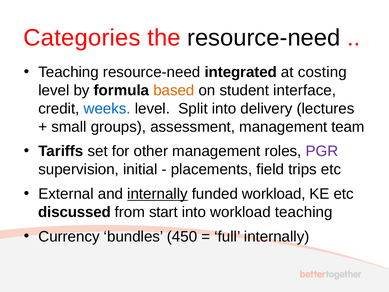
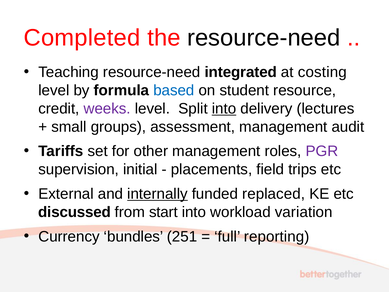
Categories: Categories -> Completed
based colour: orange -> blue
interface: interface -> resource
weeks colour: blue -> purple
into at (224, 109) underline: none -> present
team: team -> audit
funded workload: workload -> replaced
workload teaching: teaching -> variation
450: 450 -> 251
full internally: internally -> reporting
